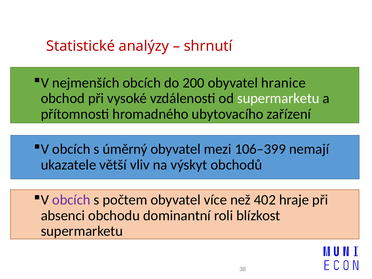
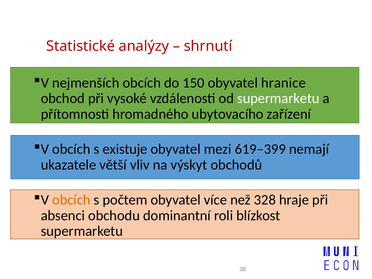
200: 200 -> 150
úměrný: úměrný -> existuje
106–399: 106–399 -> 619–399
obcích at (71, 200) colour: purple -> orange
402: 402 -> 328
